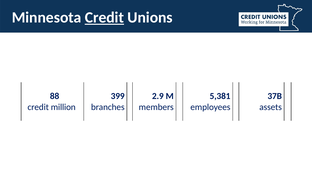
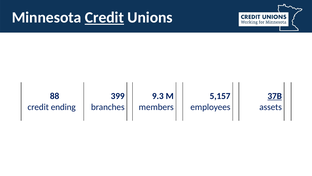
2.9: 2.9 -> 9.3
5,381: 5,381 -> 5,157
37B underline: none -> present
million: million -> ending
